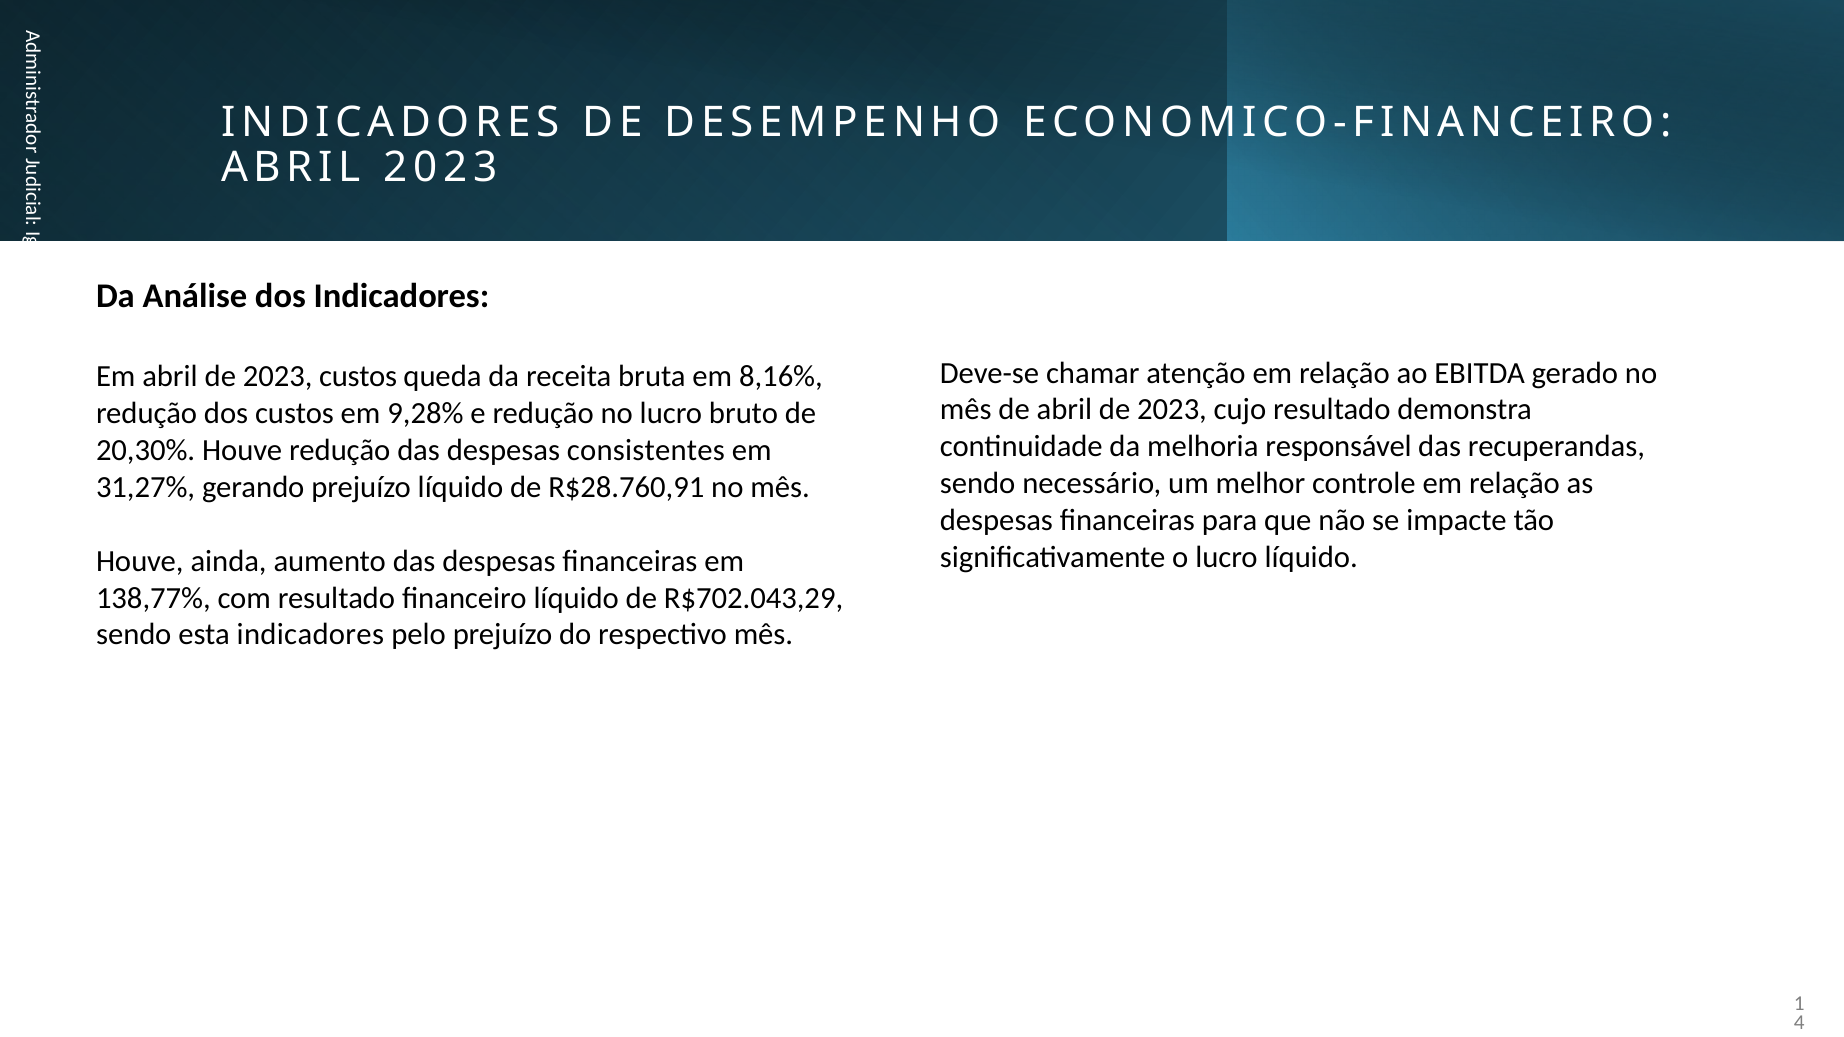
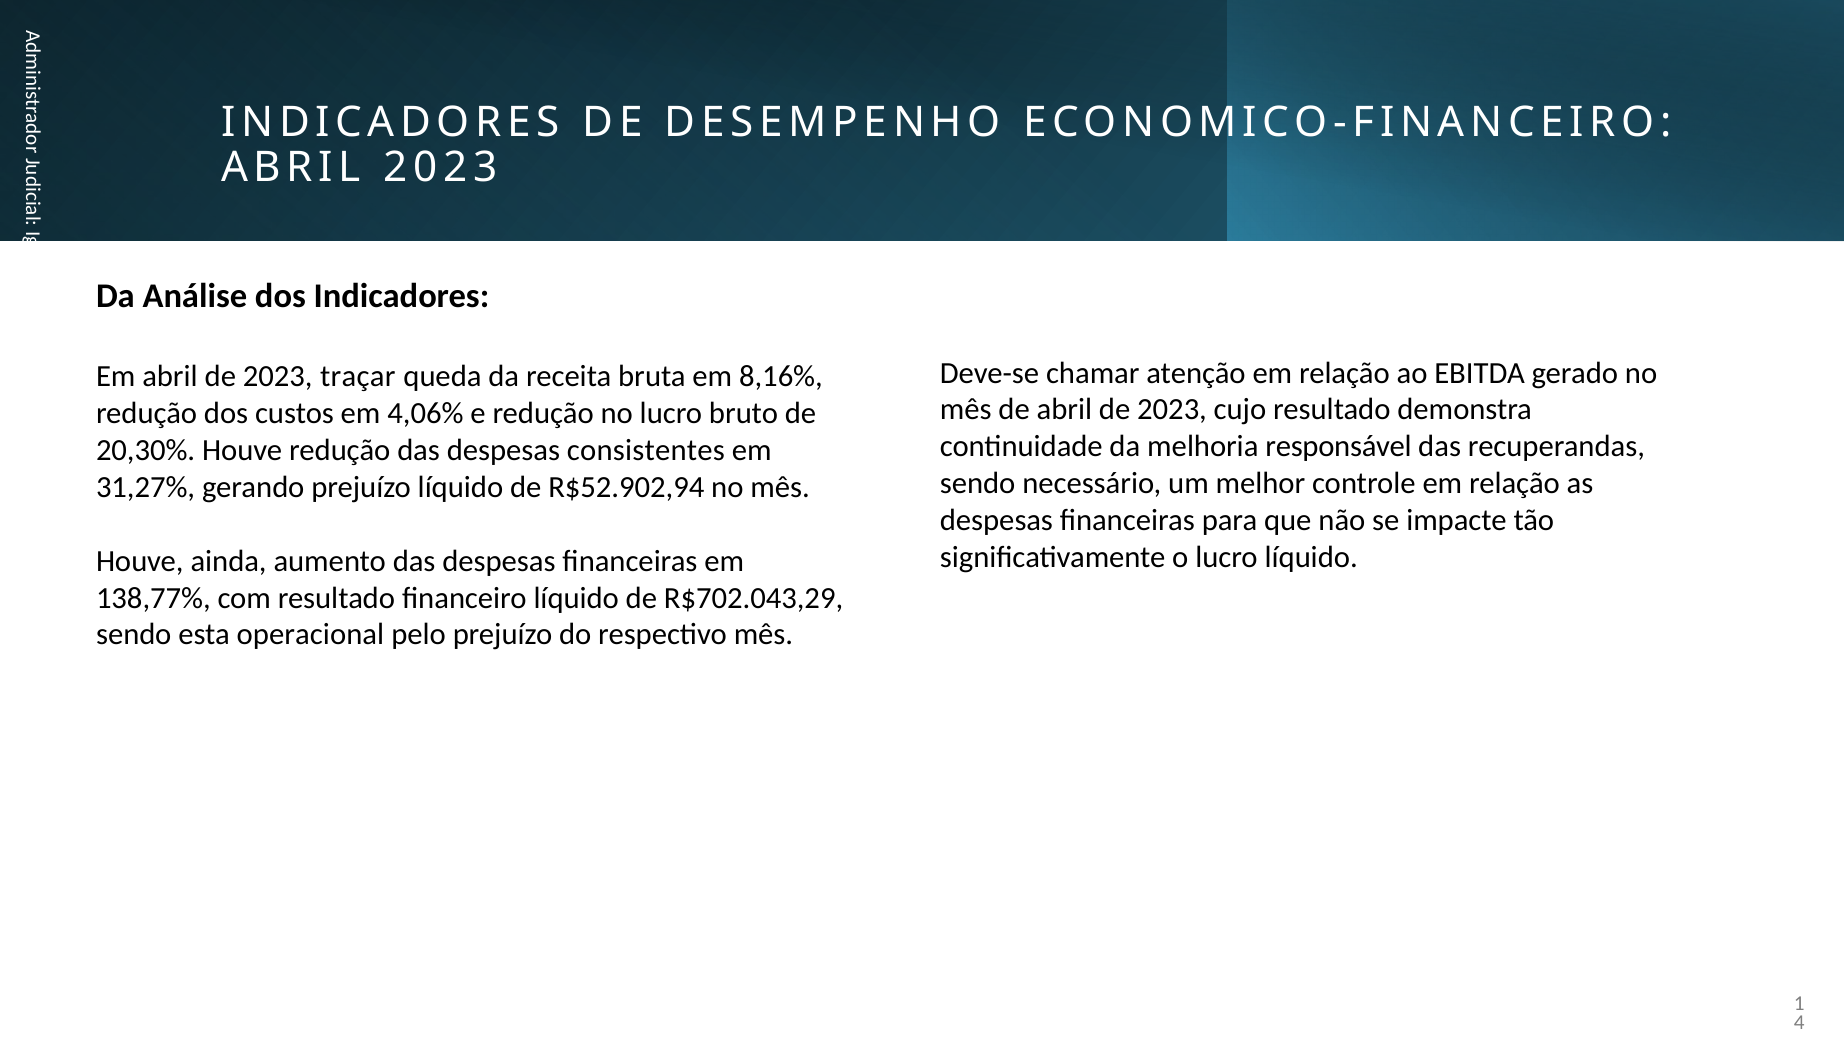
2023 custos: custos -> traçar
9,28%: 9,28% -> 4,06%
R$28.760,91: R$28.760,91 -> R$52.902,94
esta indicadores: indicadores -> operacional
